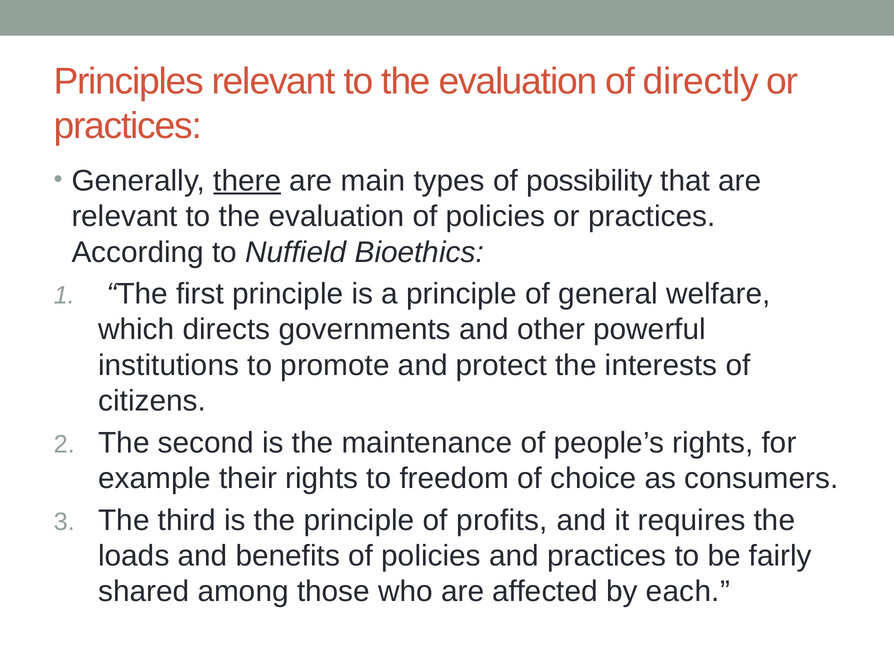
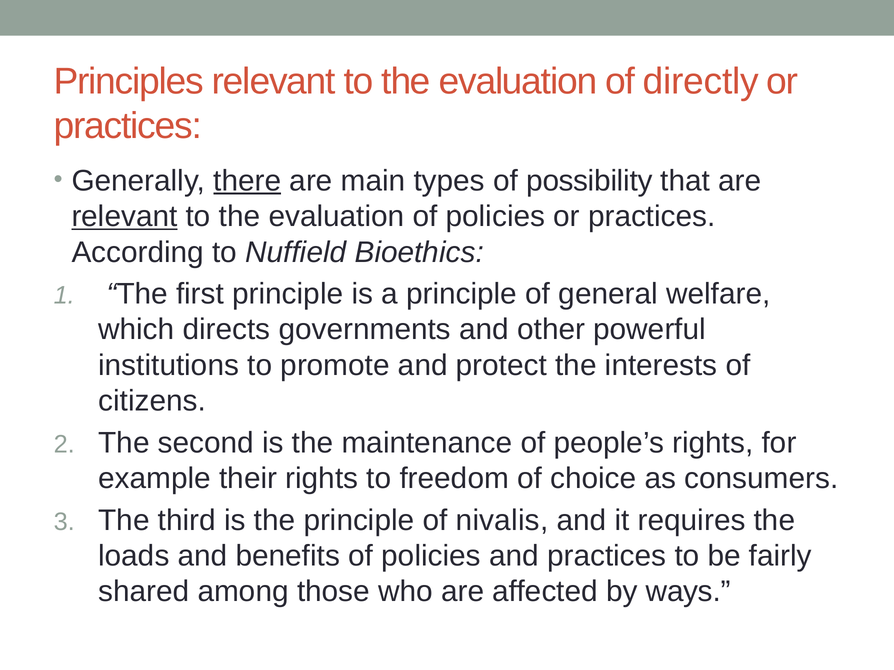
relevant at (124, 217) underline: none -> present
profits: profits -> nivalis
each: each -> ways
